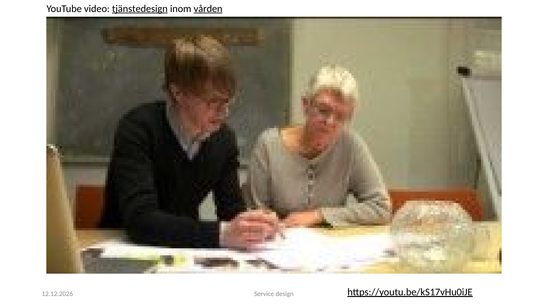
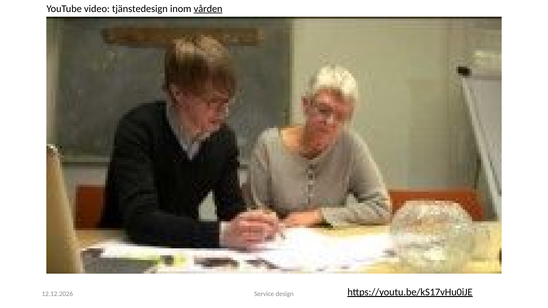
tjänstedesign underline: present -> none
